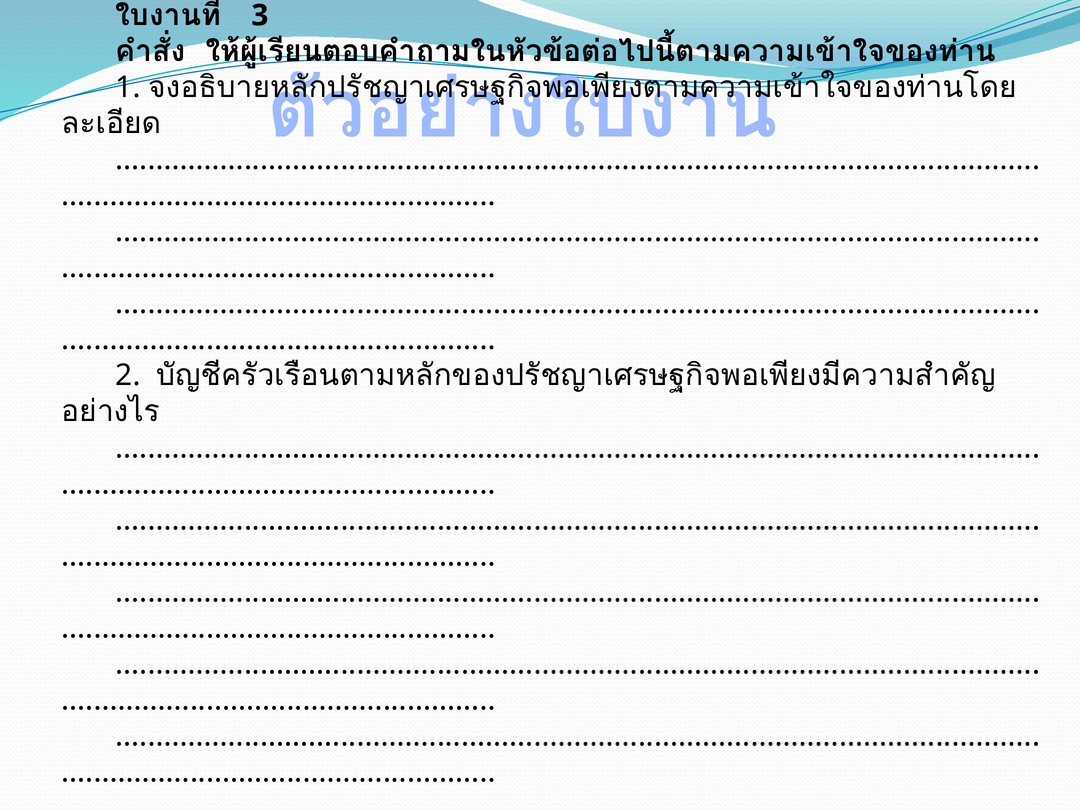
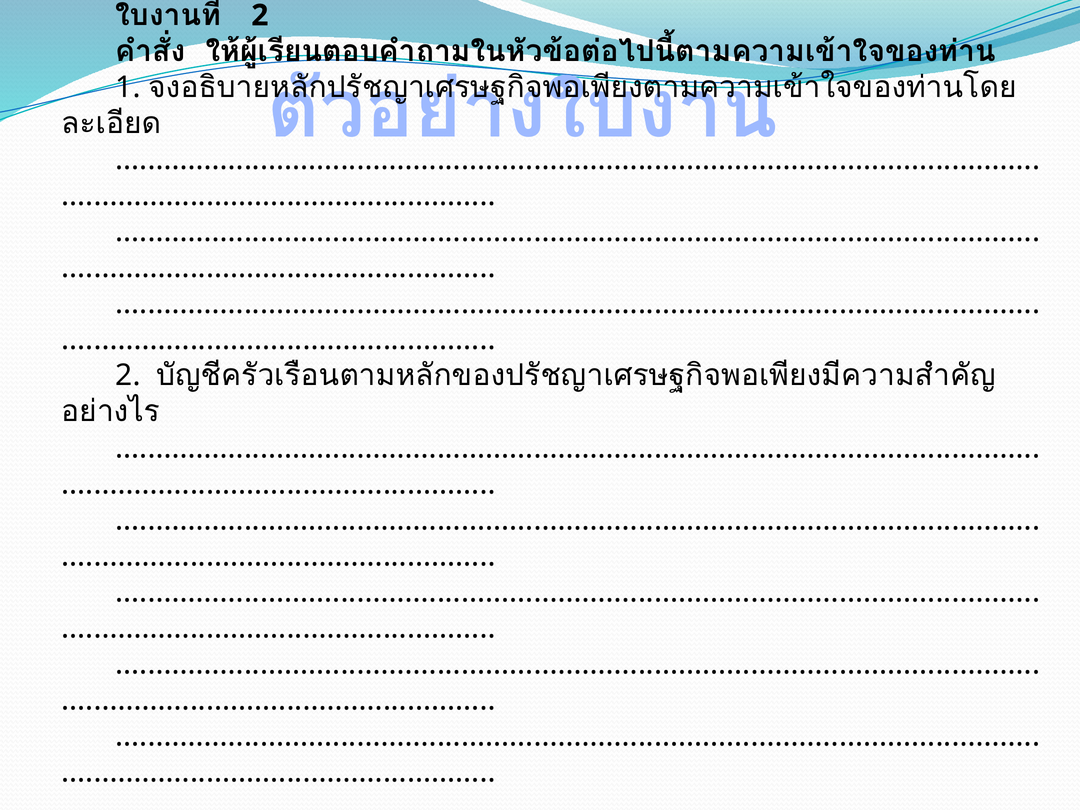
3 at (260, 15): 3 -> 2
